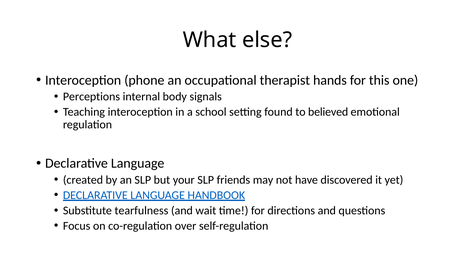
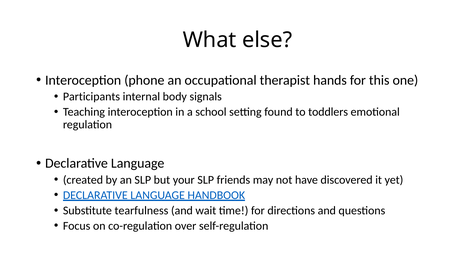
Perceptions: Perceptions -> Participants
believed: believed -> toddlers
